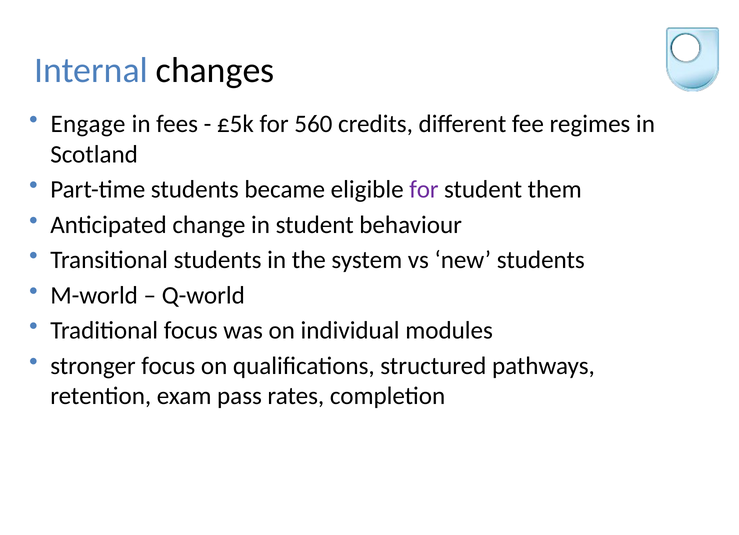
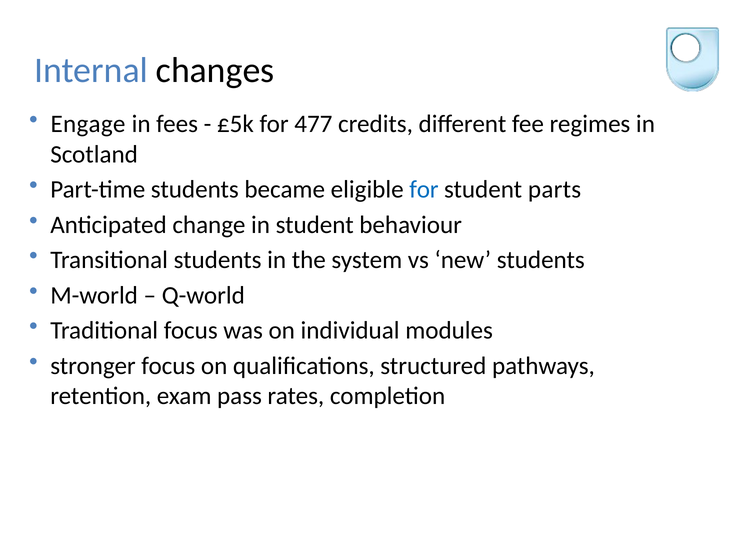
560: 560 -> 477
for at (424, 189) colour: purple -> blue
them: them -> parts
